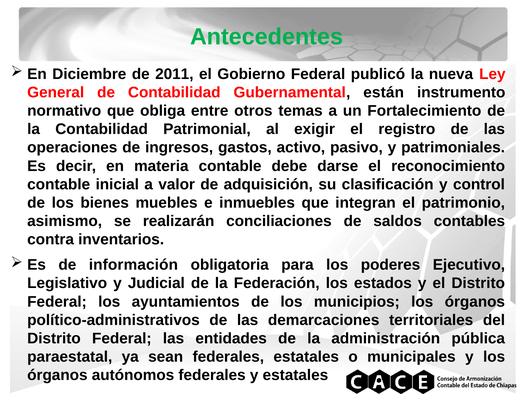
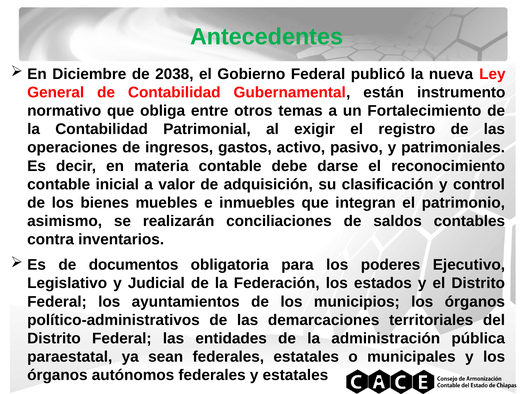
2011: 2011 -> 2038
información: información -> documentos
